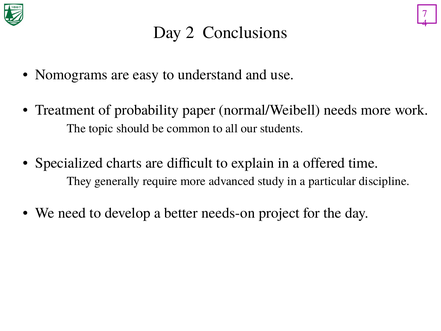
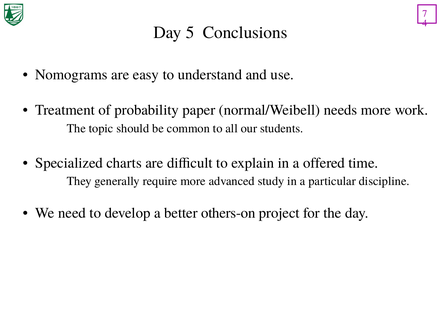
2: 2 -> 5
needs-on: needs-on -> others-on
